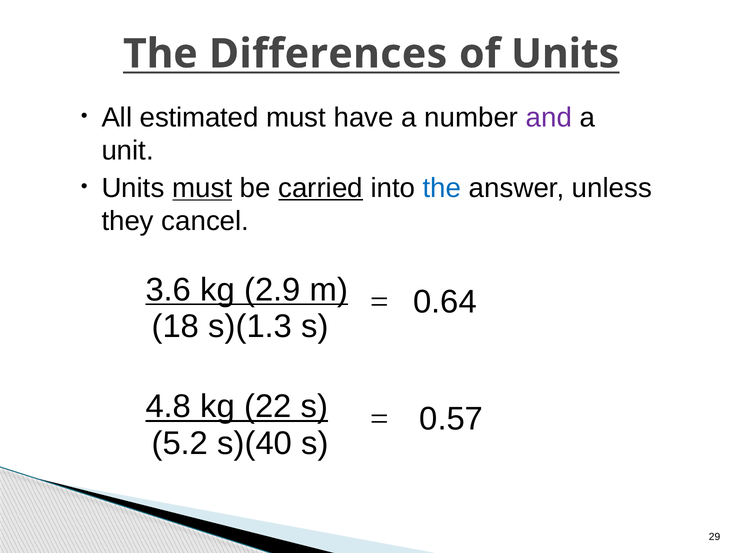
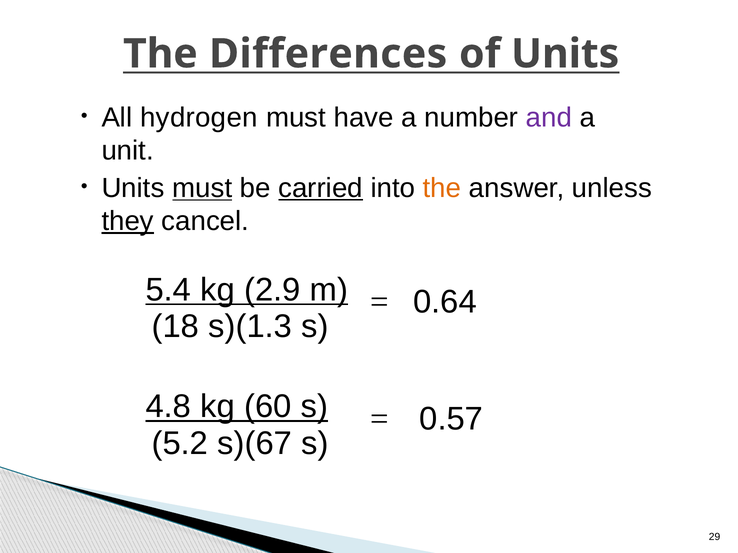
estimated: estimated -> hydrogen
the at (442, 188) colour: blue -> orange
they underline: none -> present
3.6: 3.6 -> 5.4
22: 22 -> 60
s)(40: s)(40 -> s)(67
